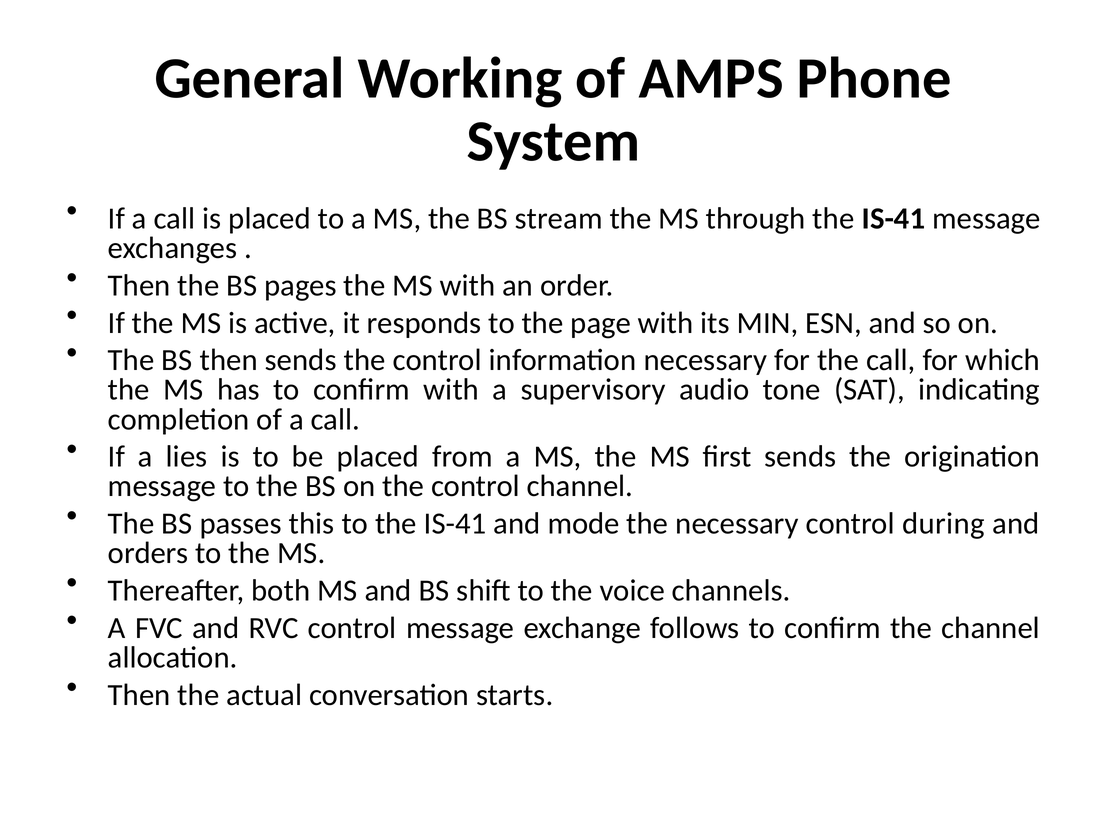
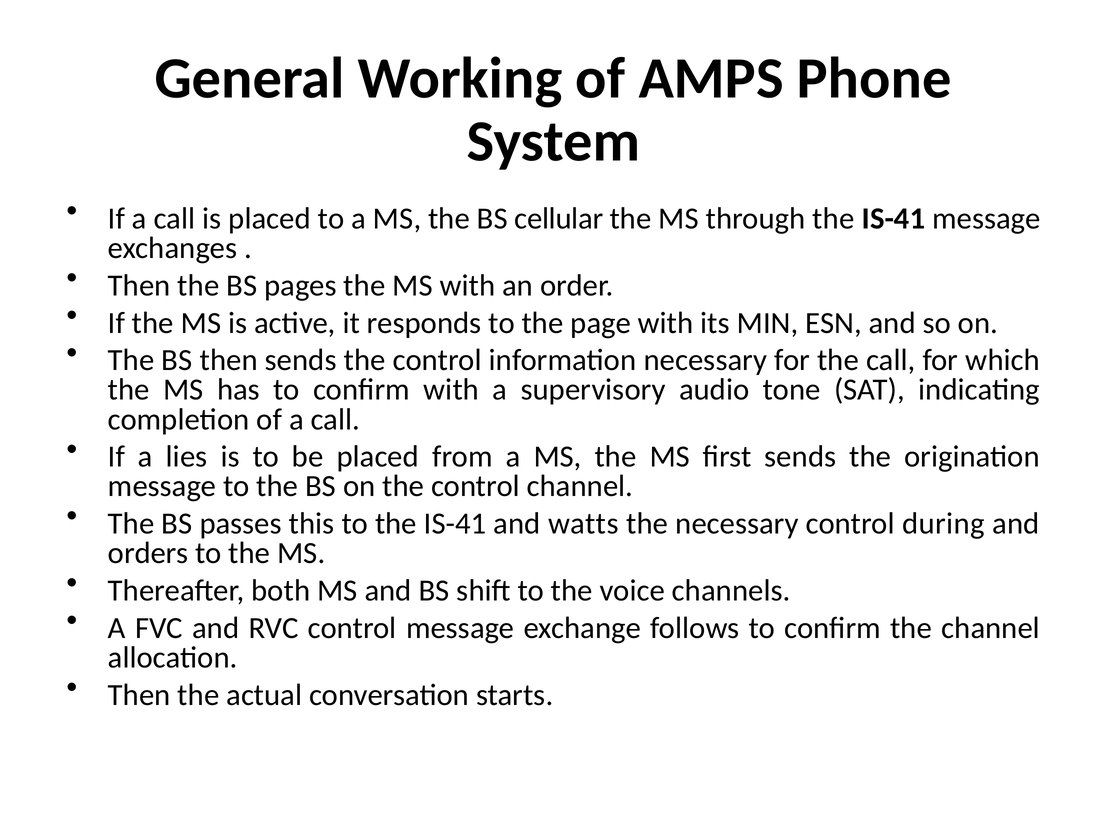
stream: stream -> cellular
mode: mode -> watts
